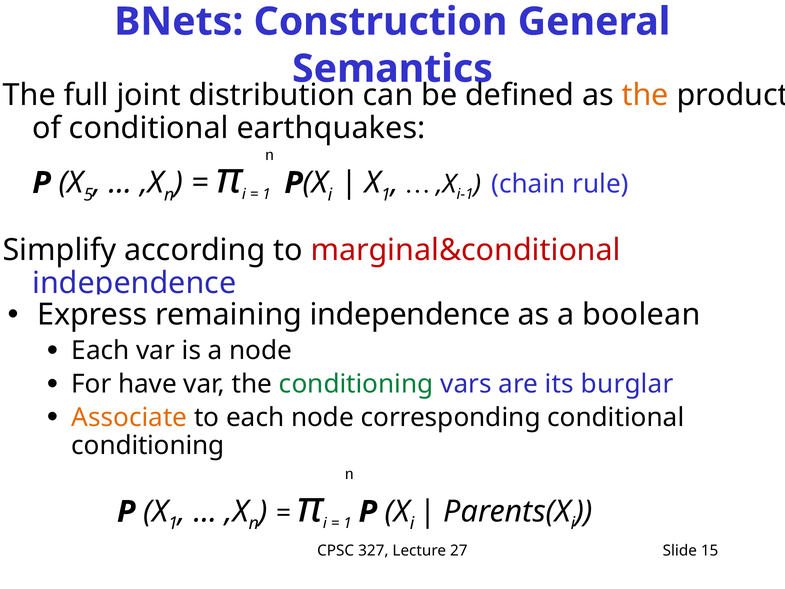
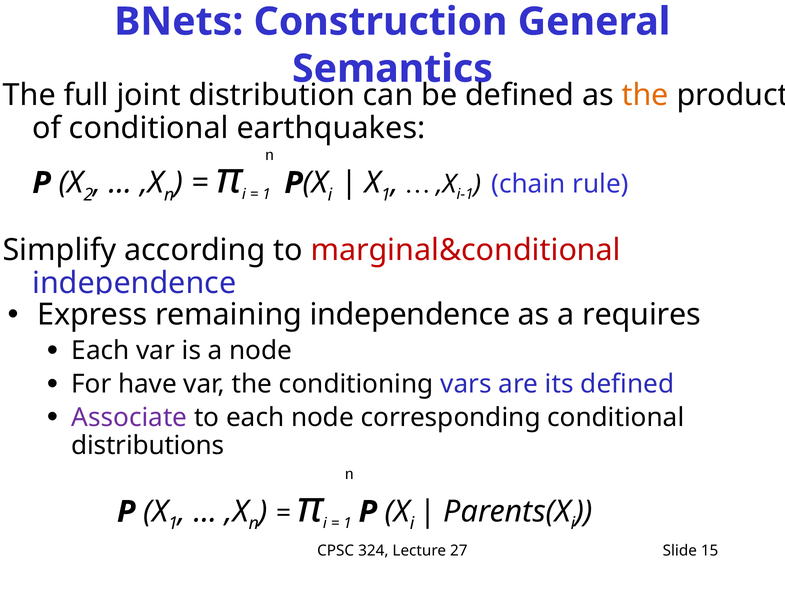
5: 5 -> 2
boolean: boolean -> requires
conditioning at (356, 384) colour: green -> black
its burglar: burglar -> defined
Associate colour: orange -> purple
conditioning at (148, 446): conditioning -> distributions
327: 327 -> 324
